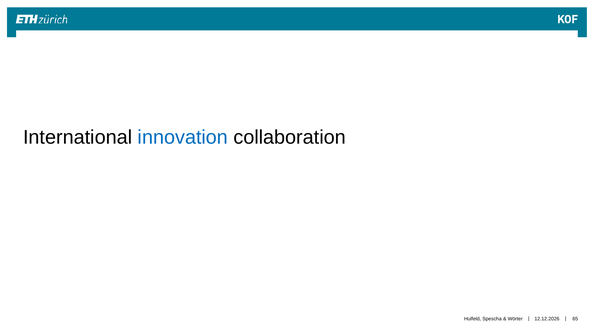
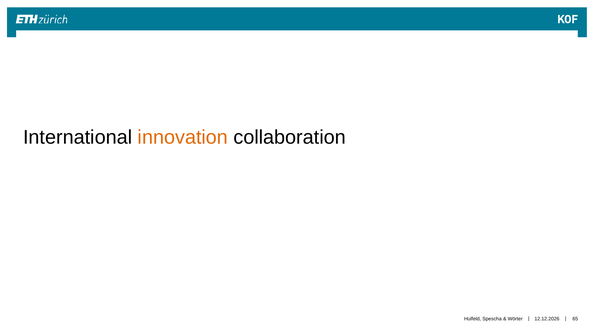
innovation colour: blue -> orange
